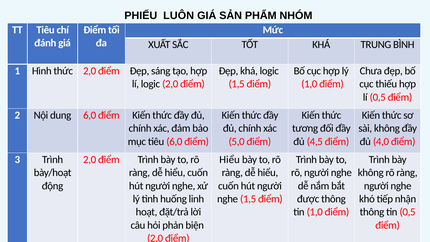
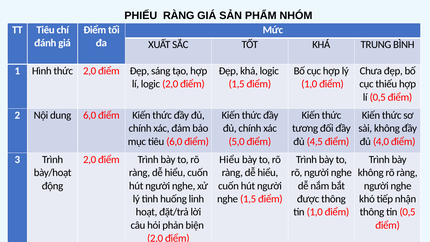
PHIẾU LUÔN: LUÔN -> RÀNG
